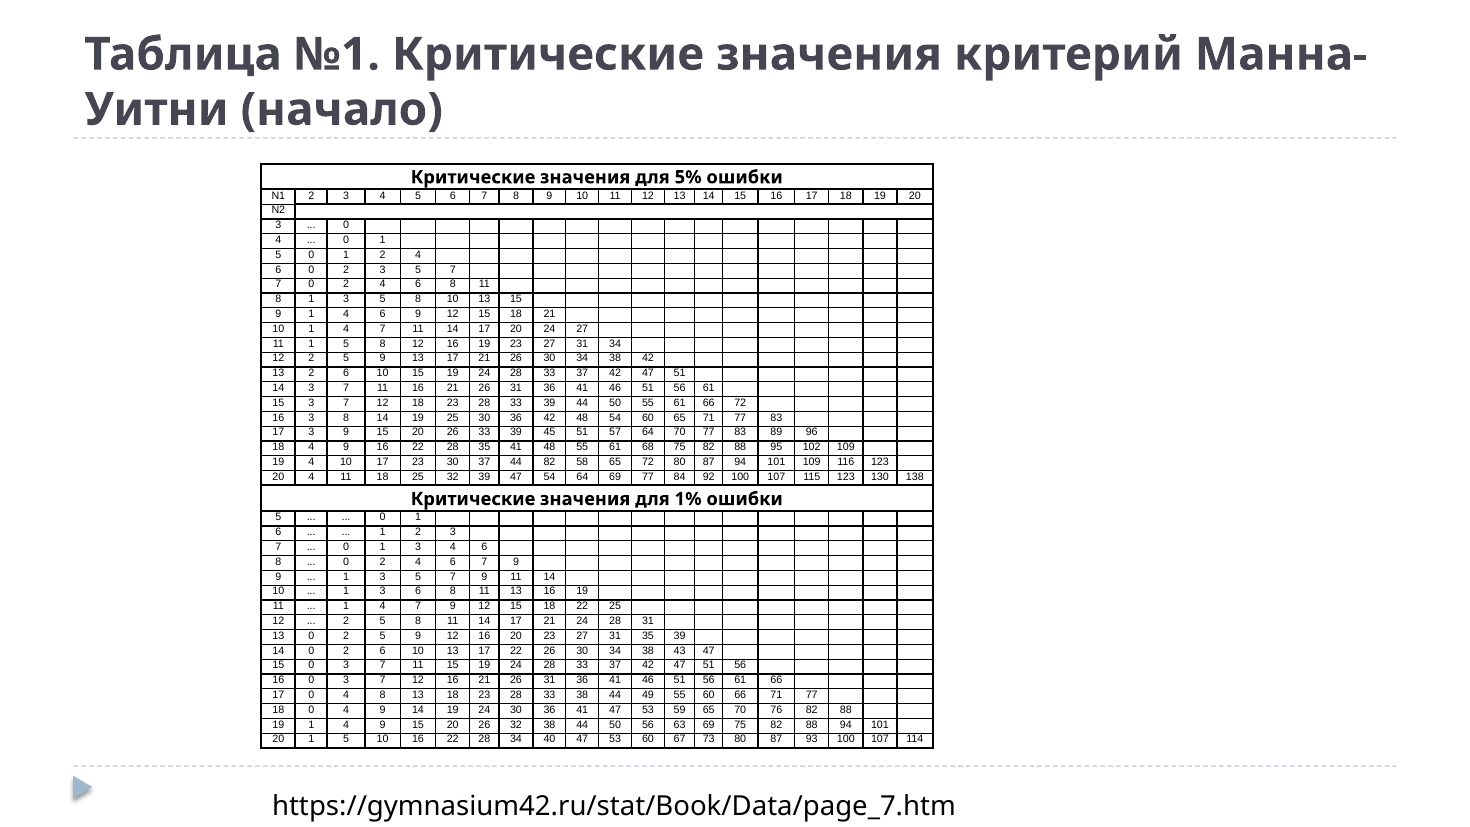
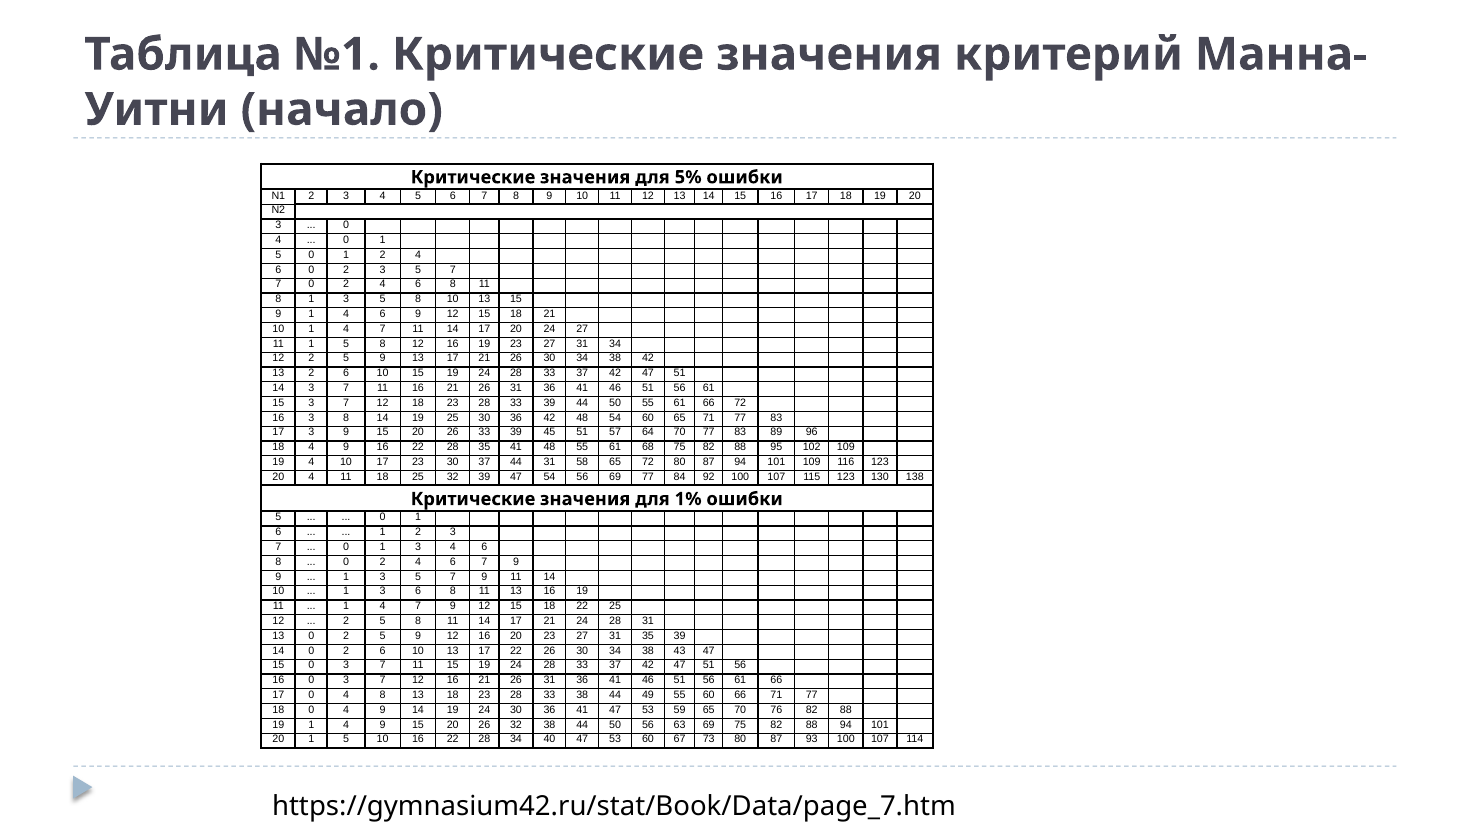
44 82: 82 -> 31
54 64: 64 -> 56
